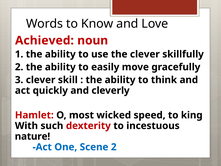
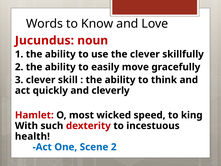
Achieved: Achieved -> Jucundus
nature: nature -> health
